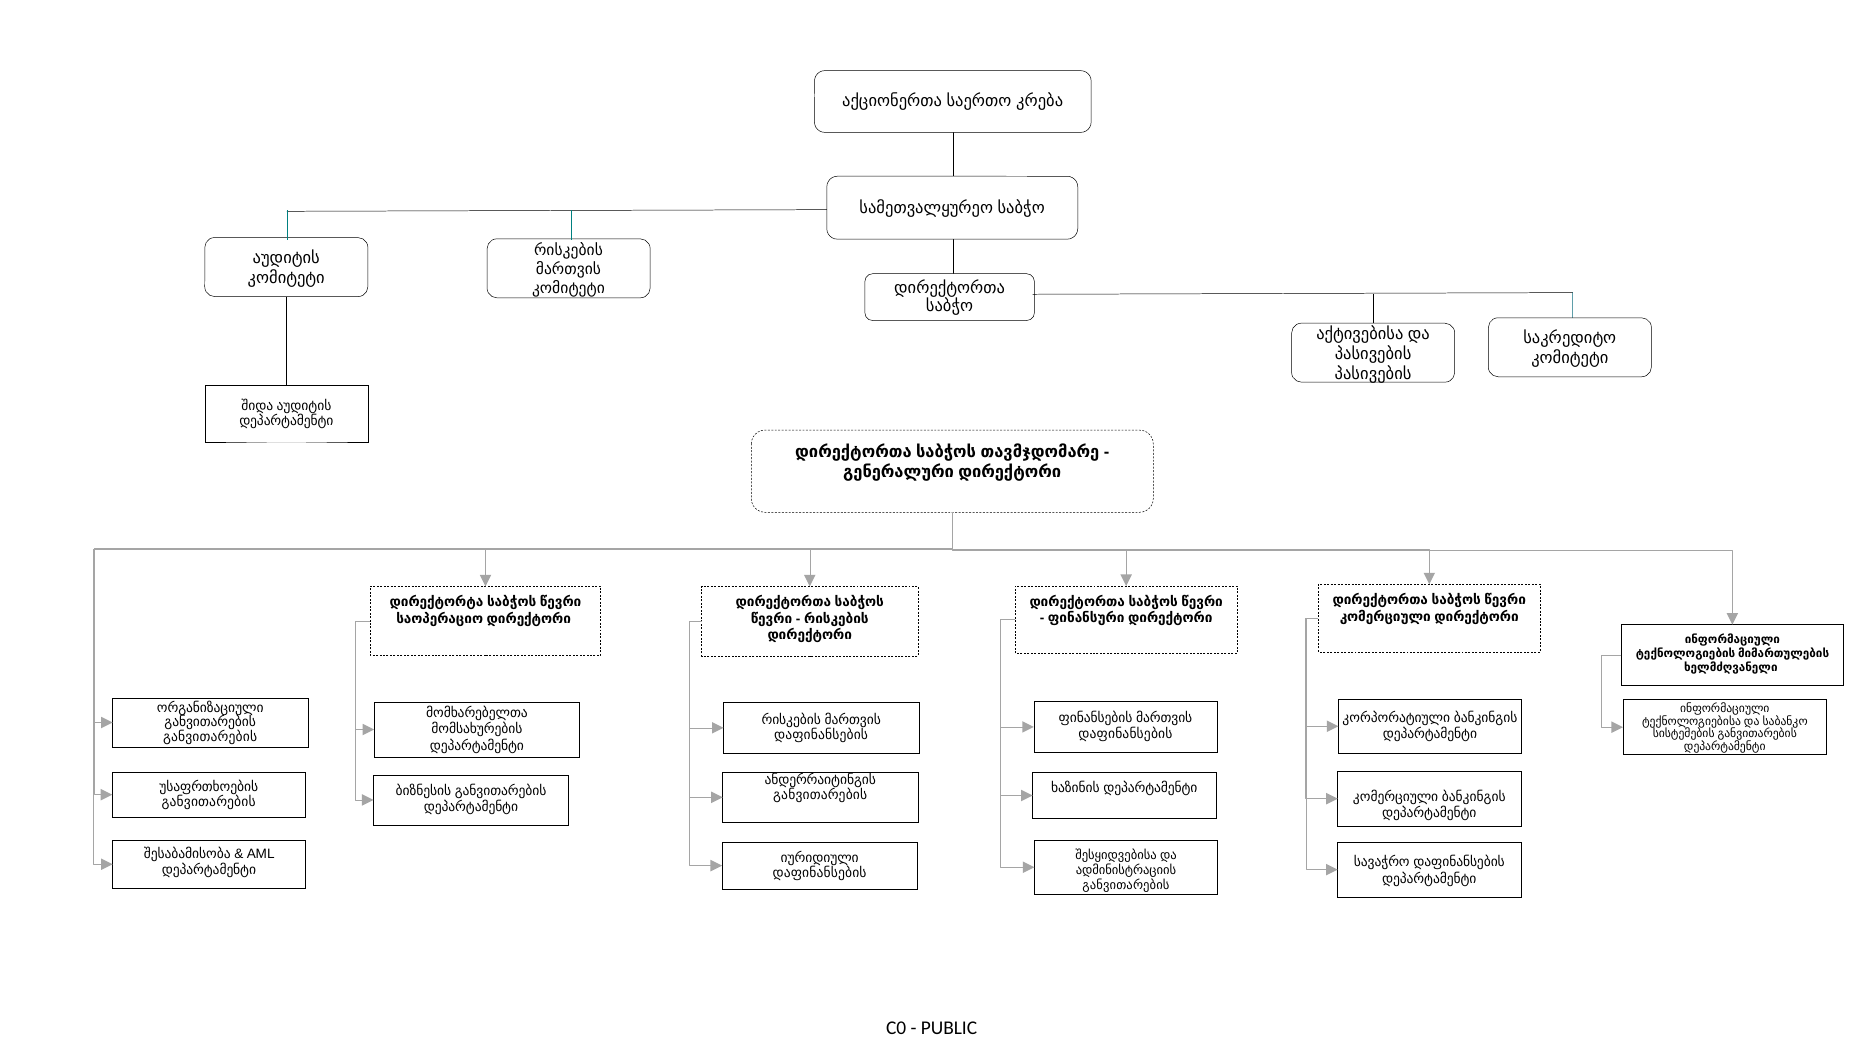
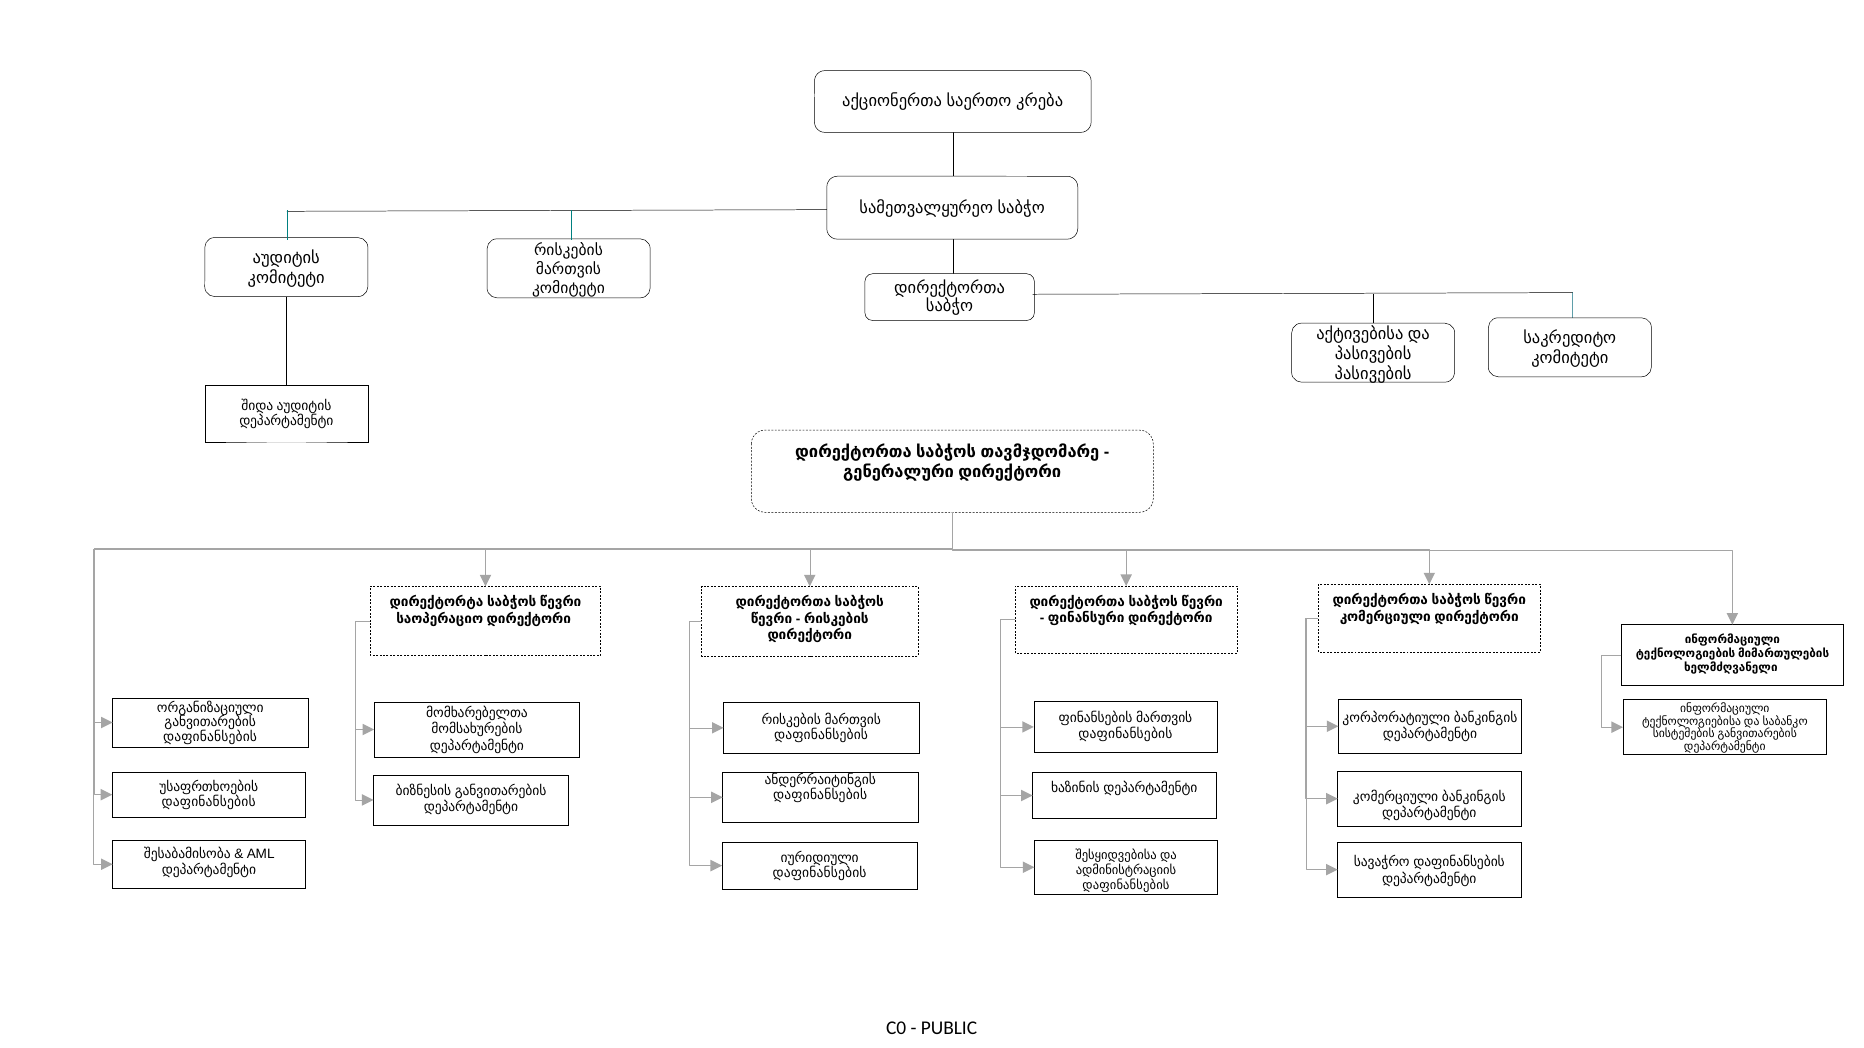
განვითარების at (210, 737): განვითარების -> დაფინანსების
განვითარების at (820, 795): განვითარების -> დაფინანსების
განვითარების at (209, 802): განვითარების -> დაფინანსების
განვითარების at (1126, 886): განვითარების -> დაფინანსების
